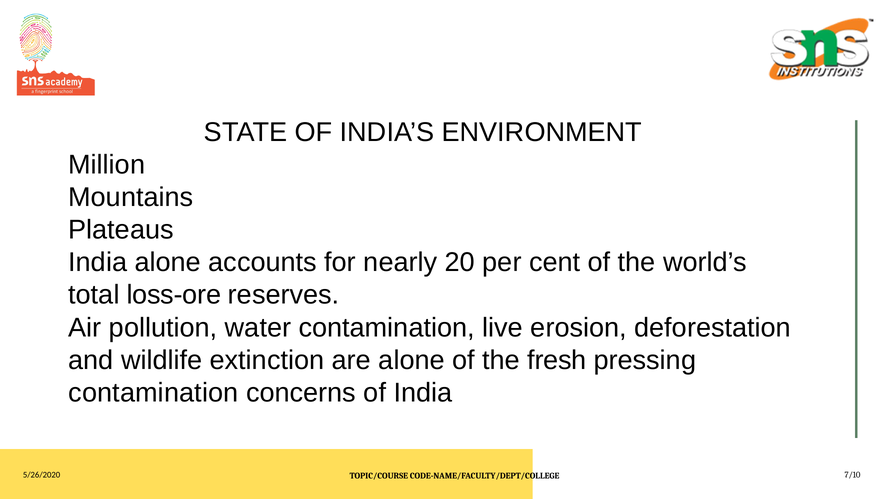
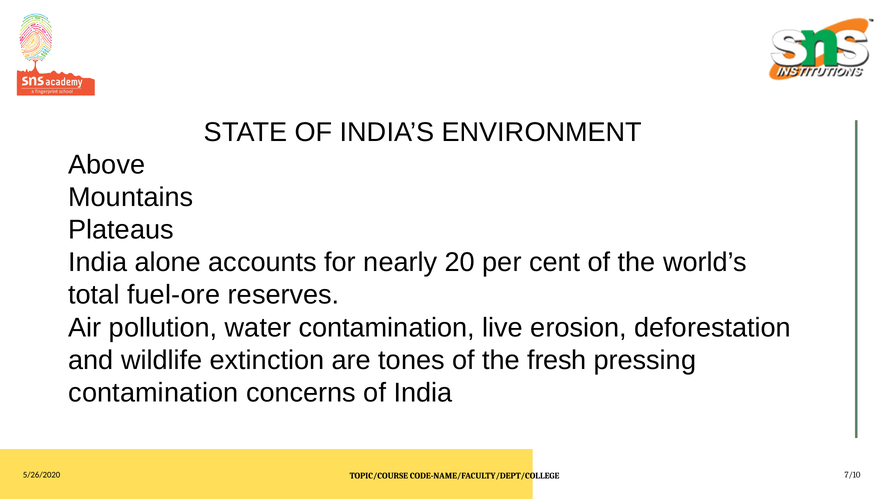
Million: Million -> Above
loss-ore: loss-ore -> fuel-ore
are alone: alone -> tones
